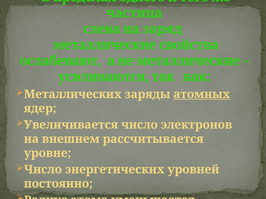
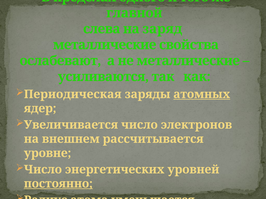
частица: частица -> главной
Металлических: Металлических -> Периодическая
постоянно underline: none -> present
